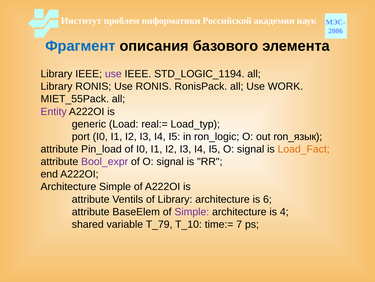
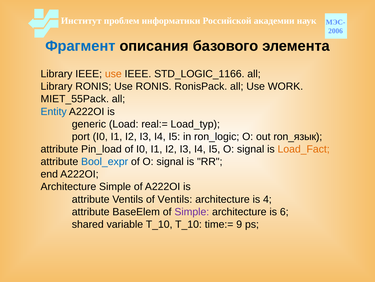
use at (113, 74) colour: purple -> orange
STD_LOGIC_1194: STD_LOGIC_1194 -> STD_LOGIC_1166
Entity colour: purple -> blue
Bool_expr colour: purple -> blue
of Library: Library -> Ventils
6: 6 -> 4
4: 4 -> 6
variable T_79: T_79 -> T_10
7: 7 -> 9
